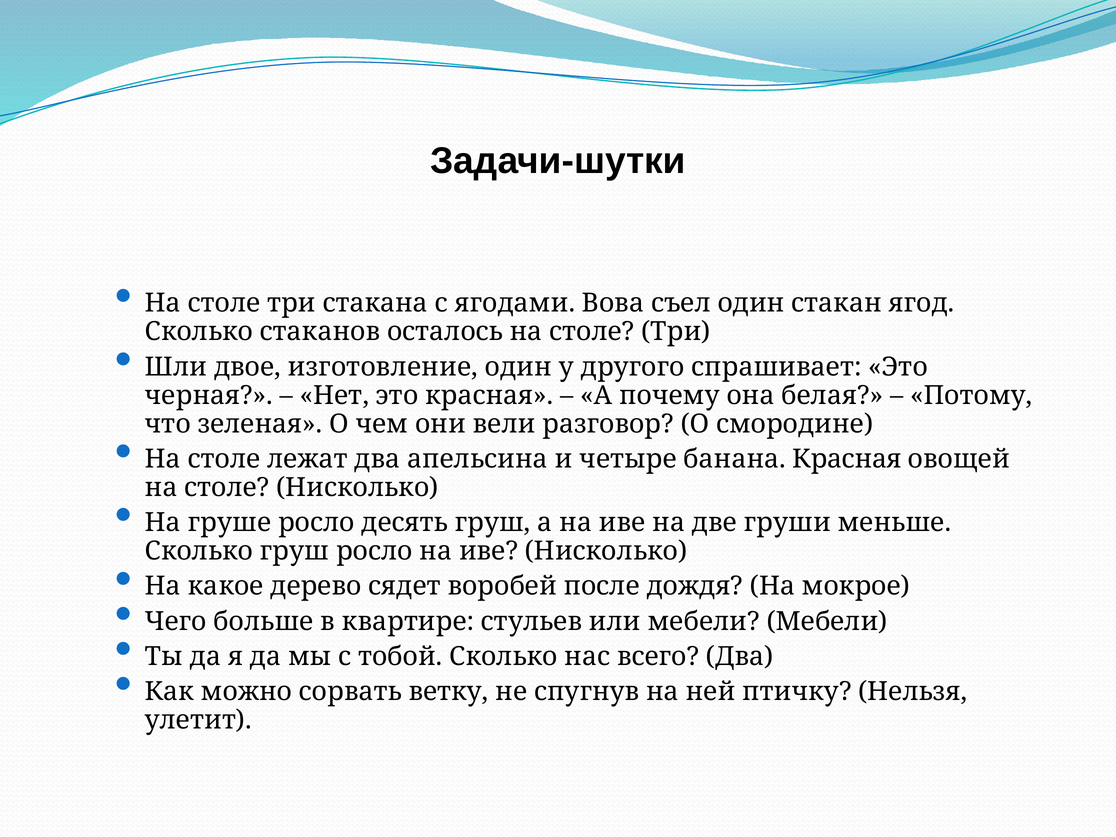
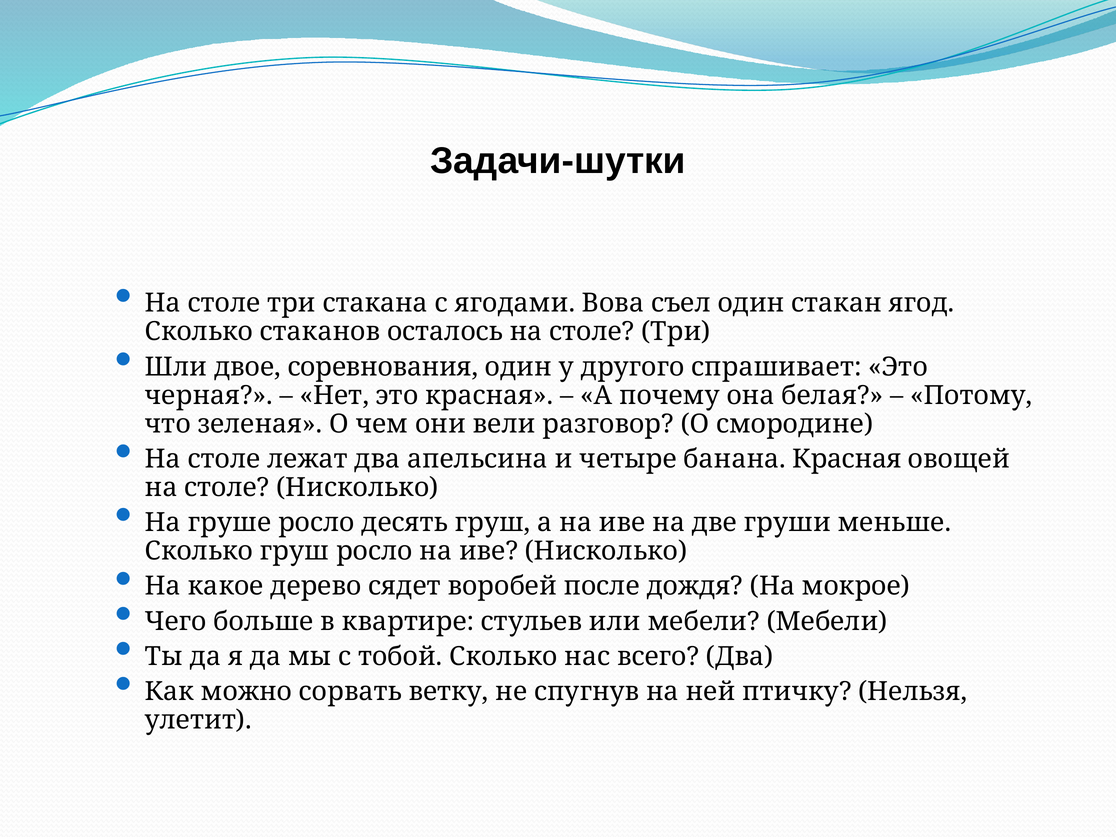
изготовление: изготовление -> соревнования
